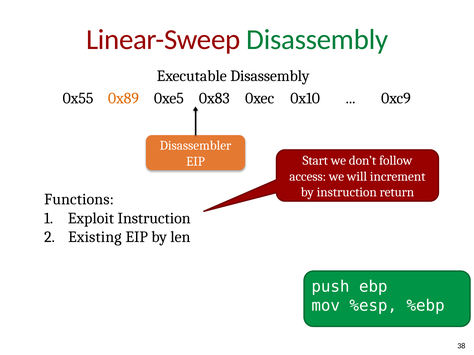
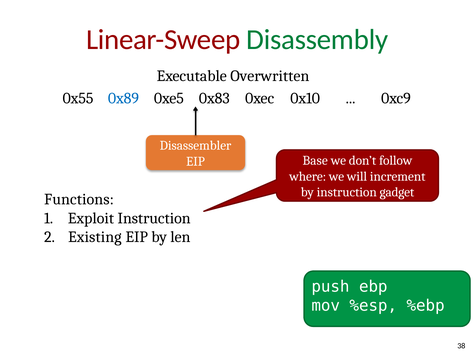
Executable Disassembly: Disassembly -> Overwritten
0x89 colour: orange -> blue
Start: Start -> Base
access: access -> where
return: return -> gadget
